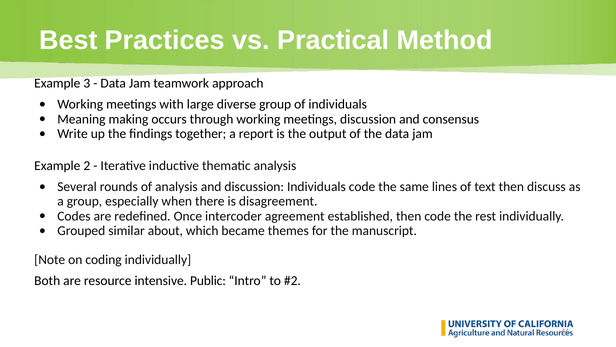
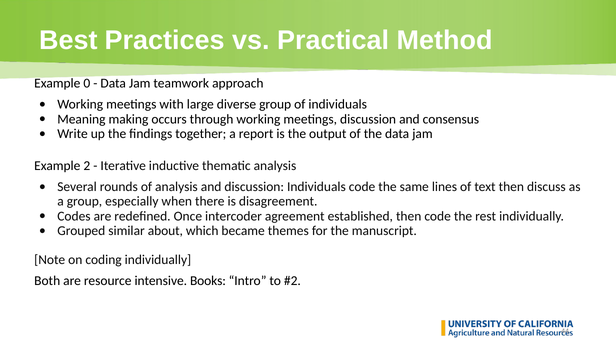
3: 3 -> 0
Public: Public -> Books
